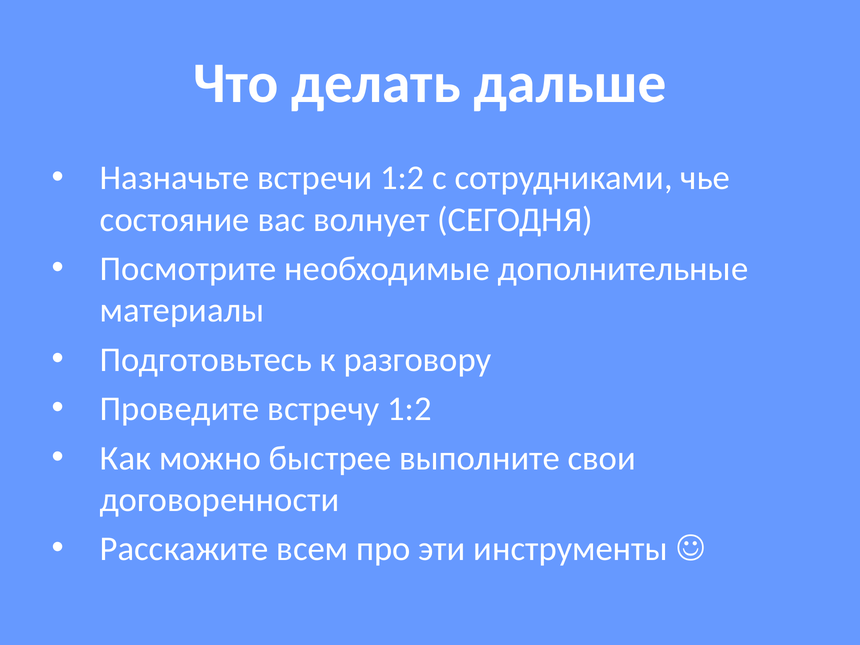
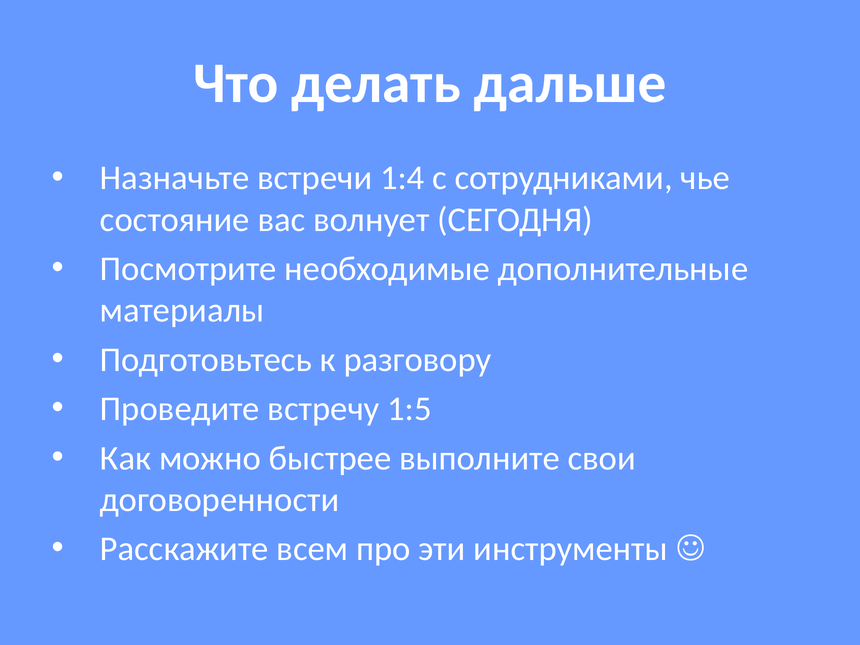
встречи 1:2: 1:2 -> 1:4
встречу 1:2: 1:2 -> 1:5
